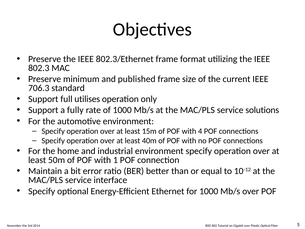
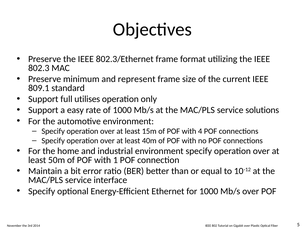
published: published -> represent
706.3: 706.3 -> 809.1
fully: fully -> easy
